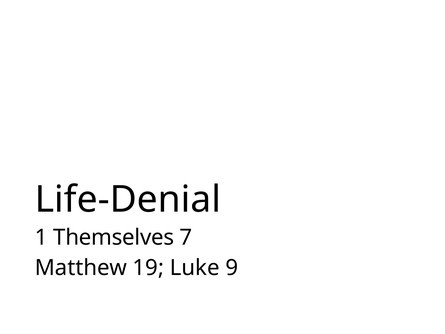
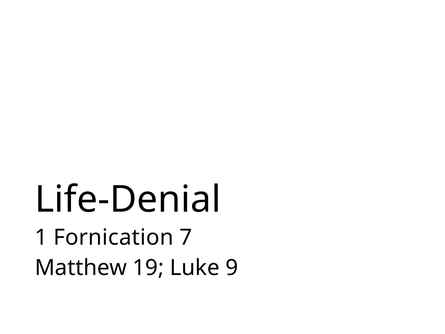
Themselves: Themselves -> Fornication
